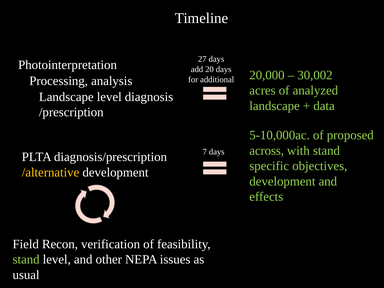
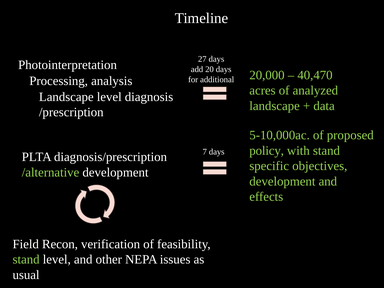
30,002: 30,002 -> 40,470
across: across -> policy
/alternative colour: yellow -> light green
